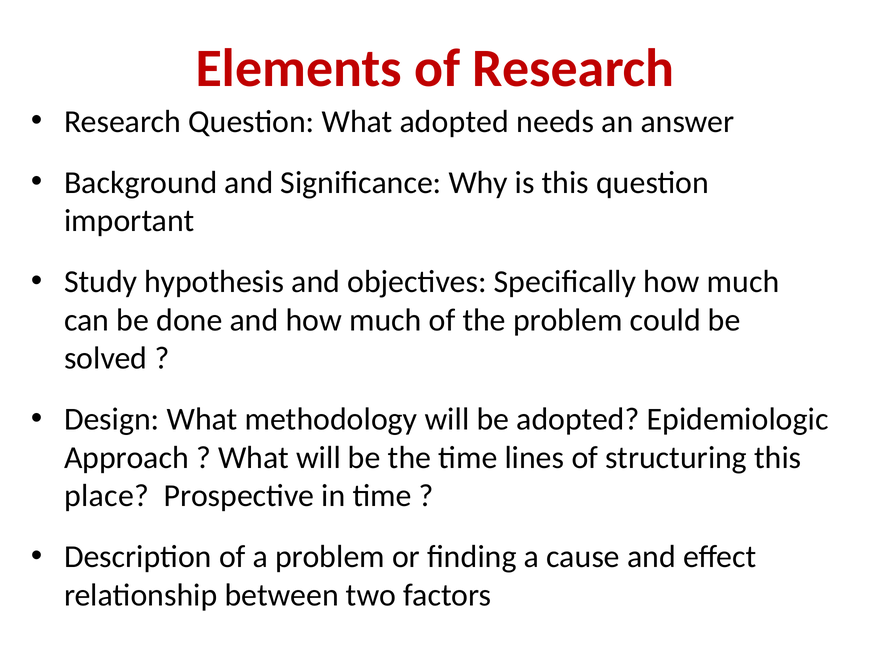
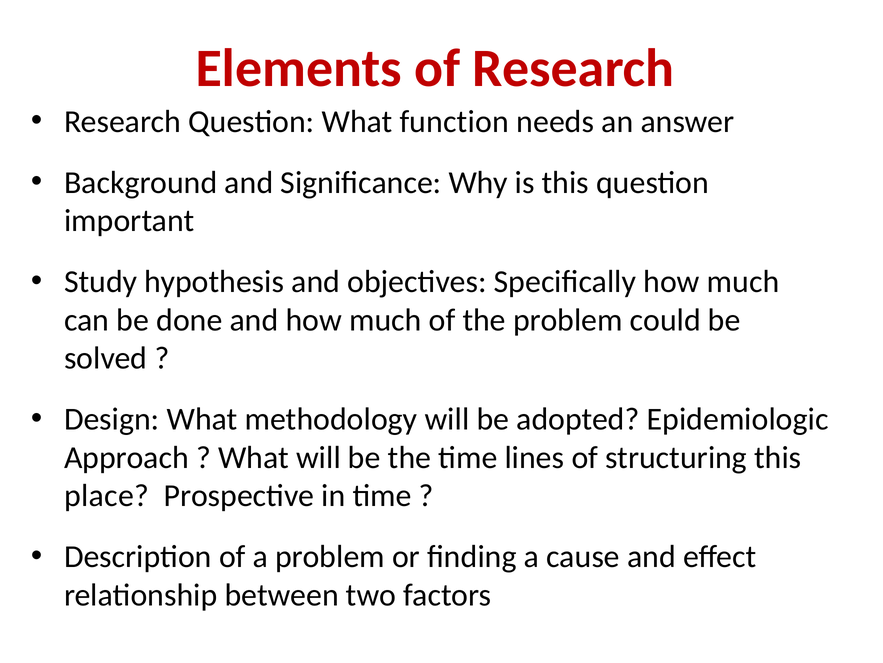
What adopted: adopted -> function
